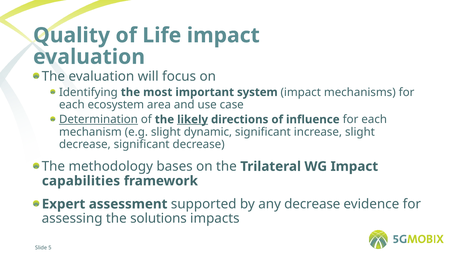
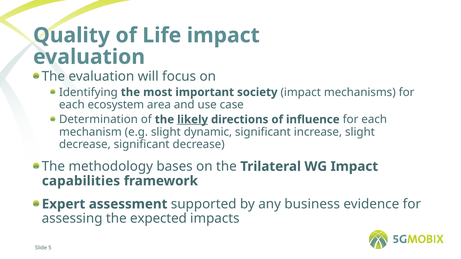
system: system -> society
Determination underline: present -> none
any decrease: decrease -> business
solutions: solutions -> expected
